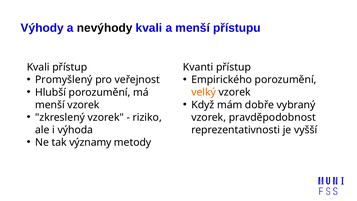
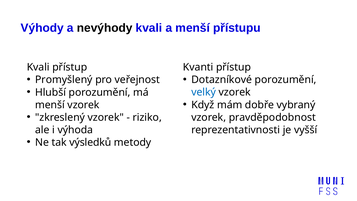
Empirického: Empirického -> Dotazníkové
velký colour: orange -> blue
významy: významy -> výsledků
